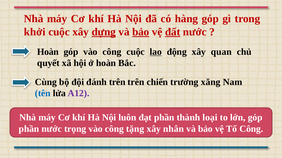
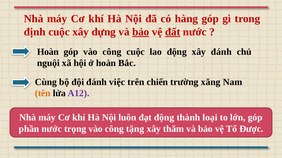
khởi: khởi -> định
dựng underline: present -> none
lao underline: present -> none
xây quan: quan -> đánh
quyết: quyết -> nguội
đánh trên: trên -> việc
tên colour: blue -> orange
đạt phần: phần -> động
nhân: nhân -> thăm
Tổ Công: Công -> Được
